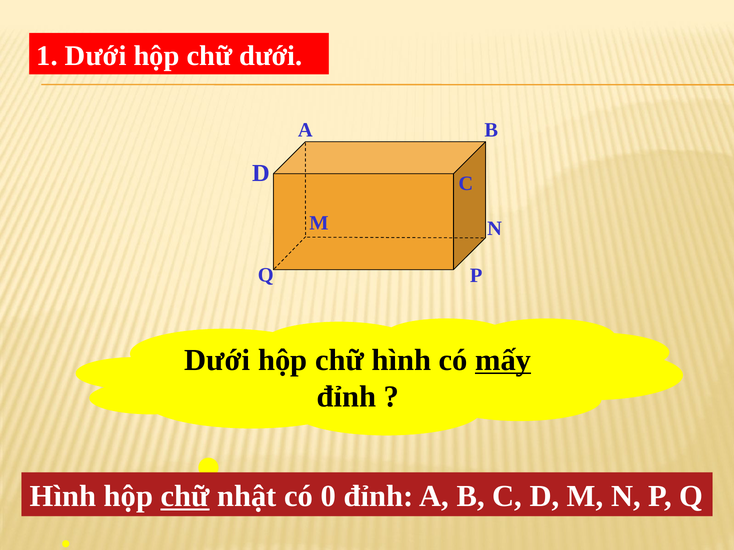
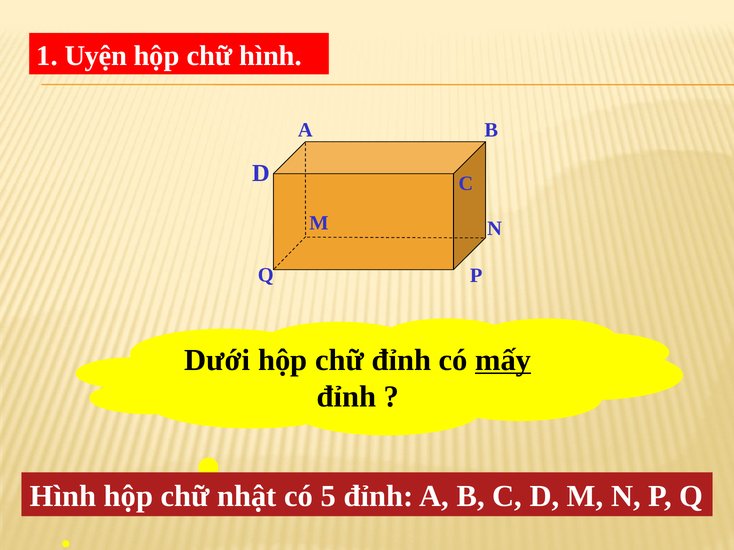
1 Dưới: Dưới -> Uyện
chữ dưới: dưới -> hình
chữ hình: hình -> đỉnh
chữ at (185, 497) underline: present -> none
0: 0 -> 5
